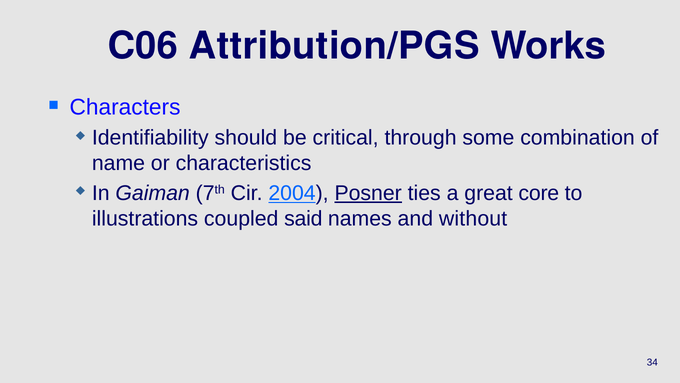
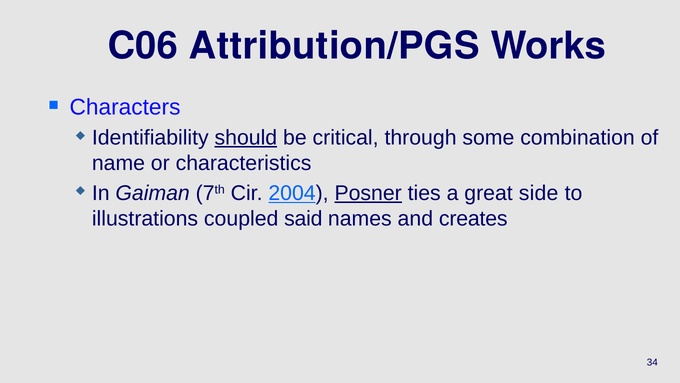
should underline: none -> present
core: core -> side
without: without -> creates
